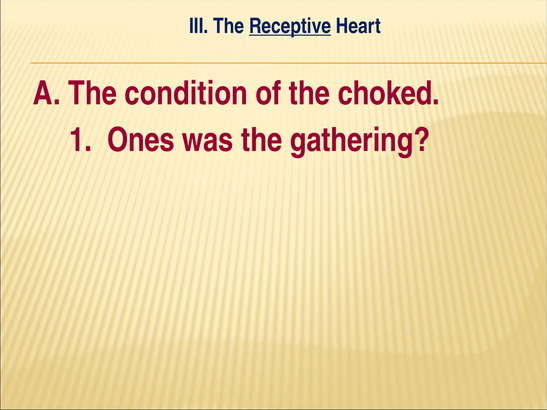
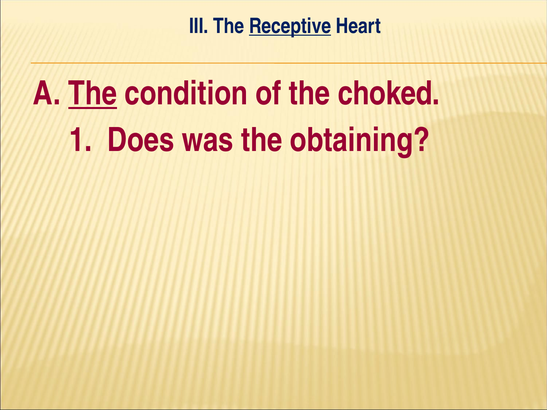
The at (93, 94) underline: none -> present
Ones: Ones -> Does
gathering: gathering -> obtaining
